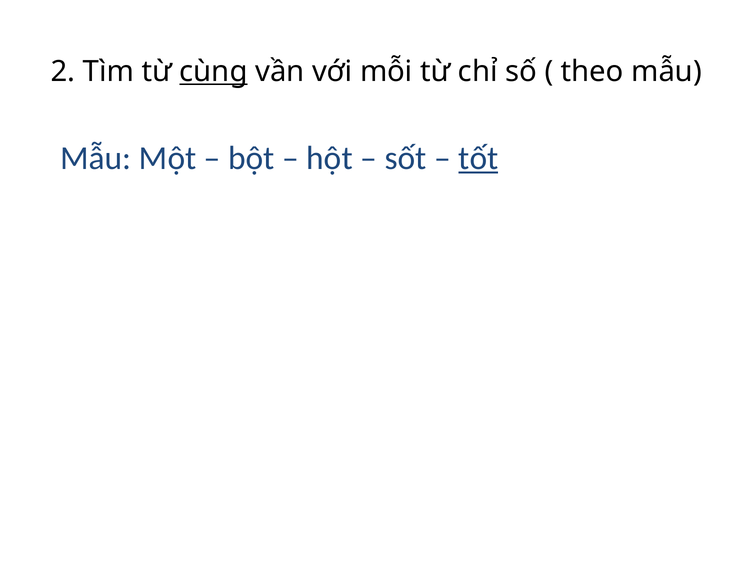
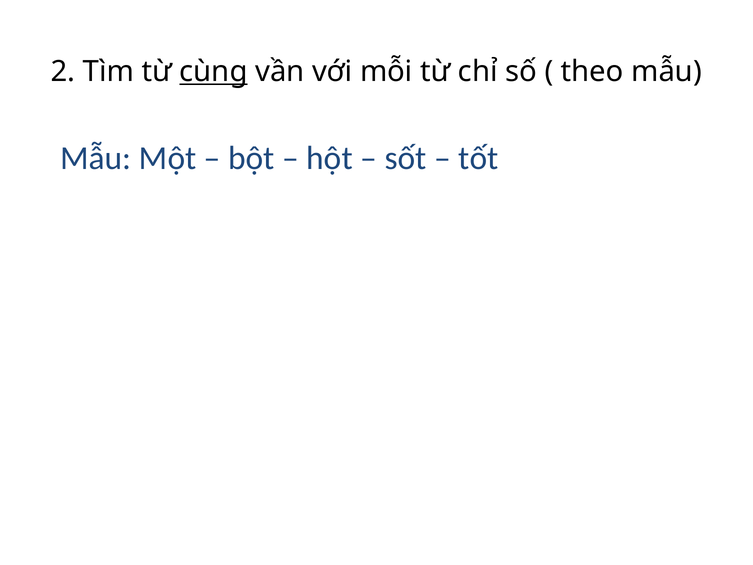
tốt underline: present -> none
